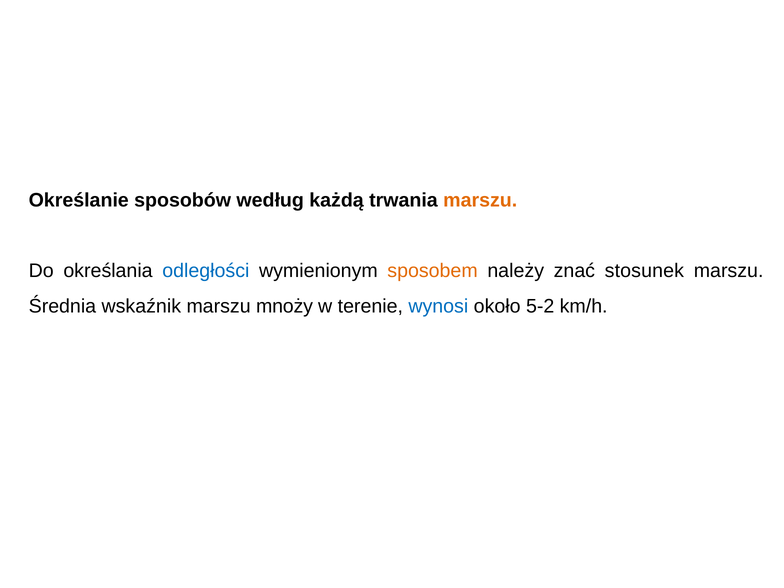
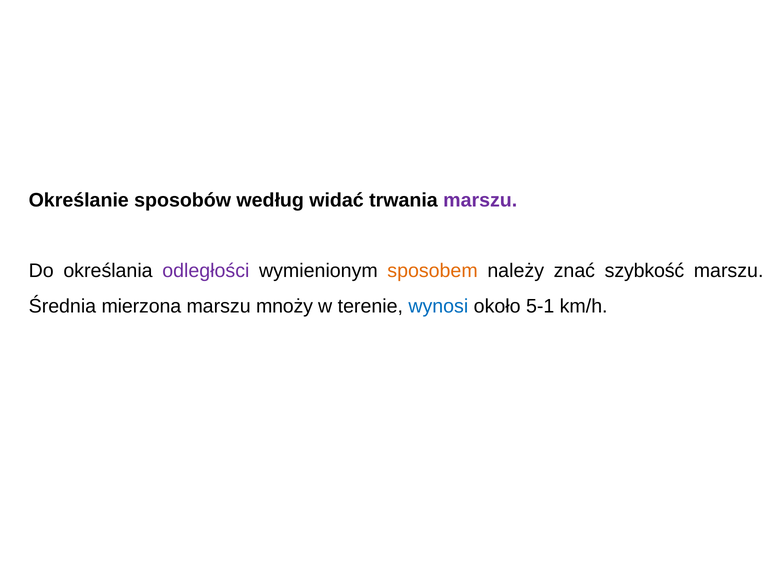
każdą: każdą -> widać
marszu at (480, 200) colour: orange -> purple
odległości colour: blue -> purple
stosunek: stosunek -> szybkość
wskaźnik: wskaźnik -> mierzona
5-2: 5-2 -> 5-1
